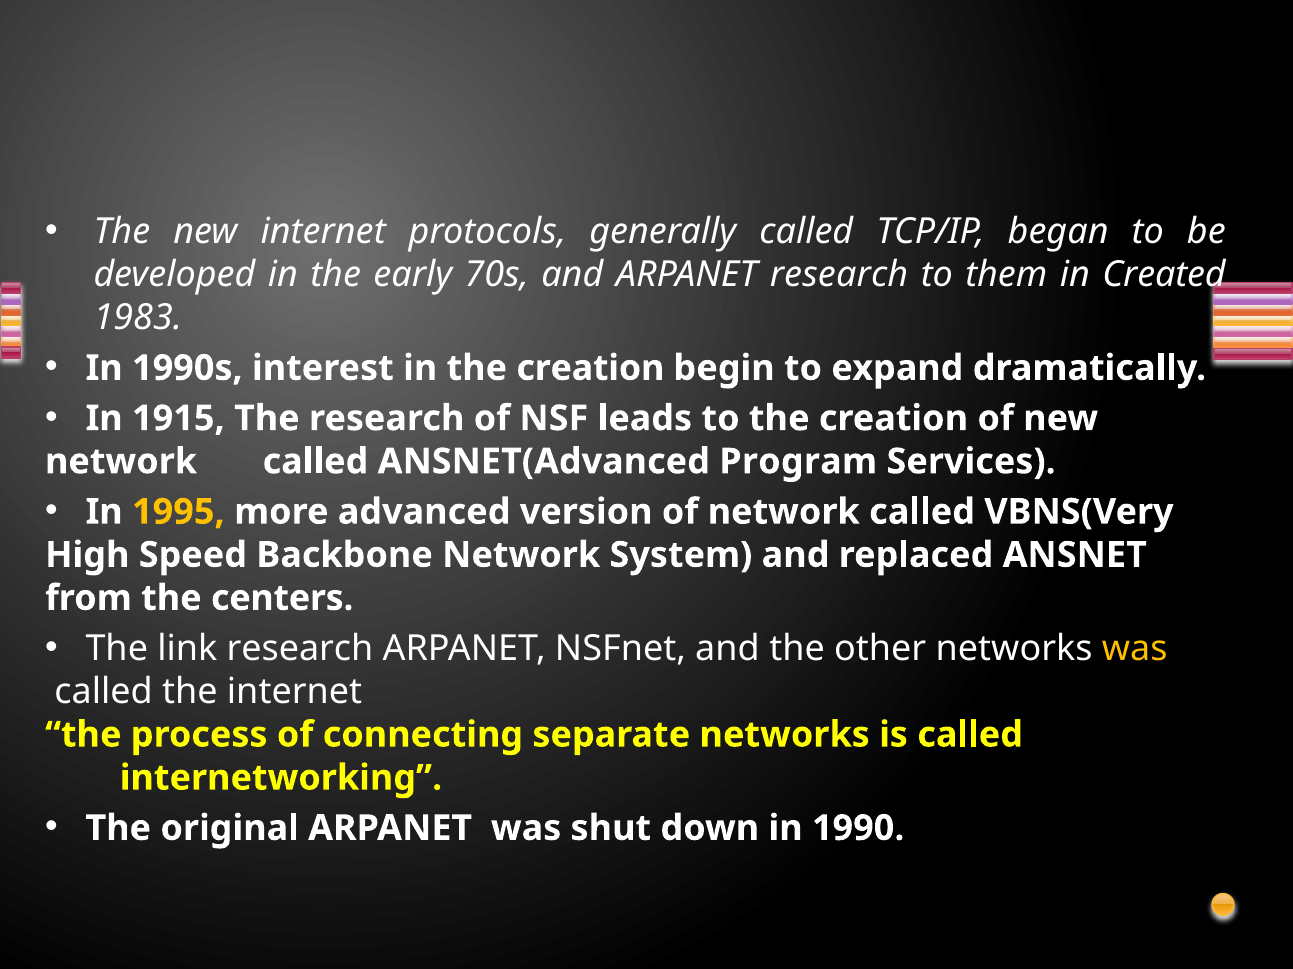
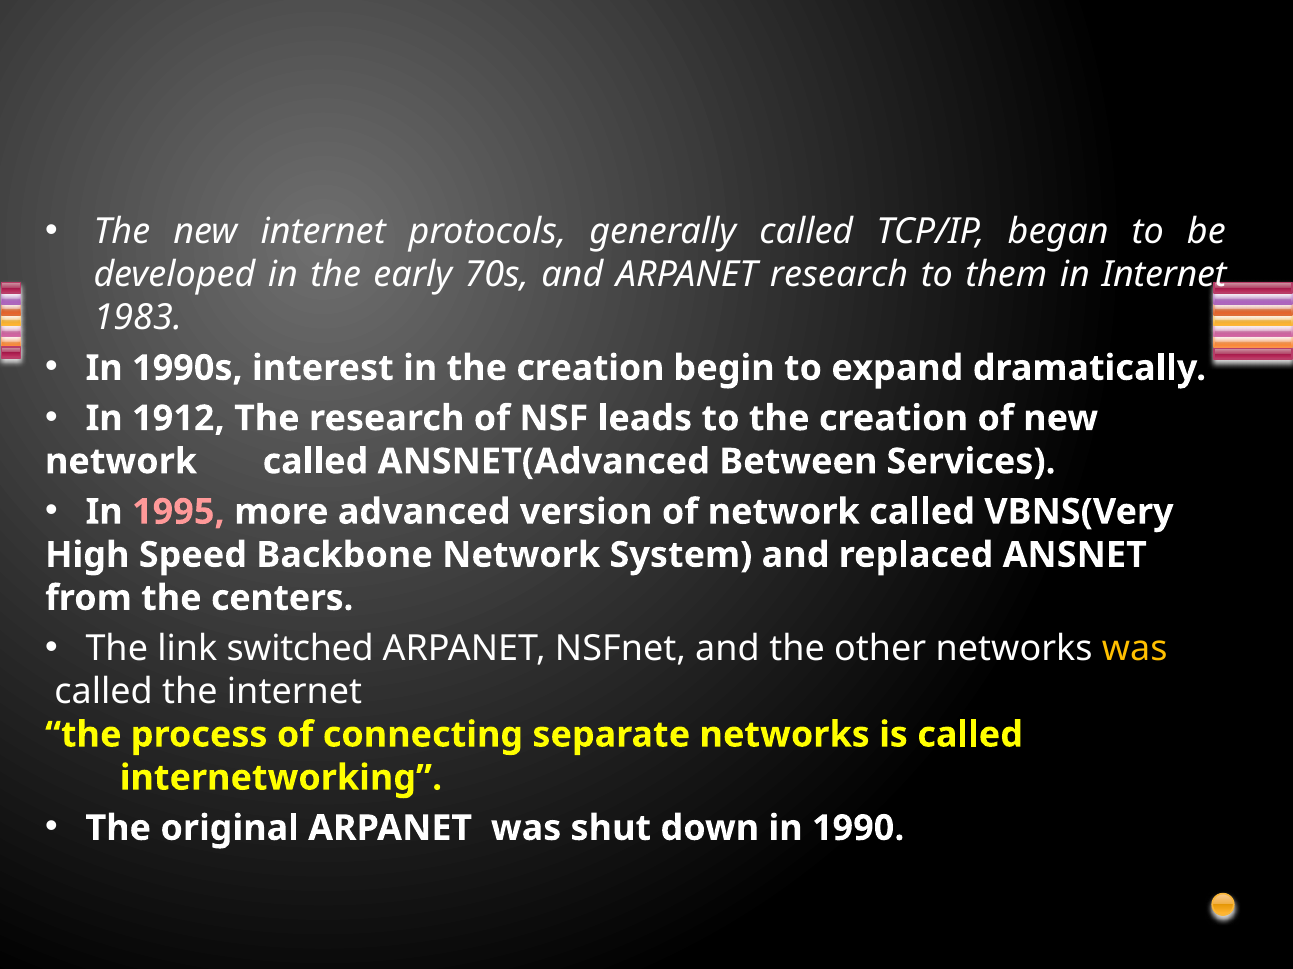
in Created: Created -> Internet
1915: 1915 -> 1912
Program: Program -> Between
1995 colour: yellow -> pink
link research: research -> switched
